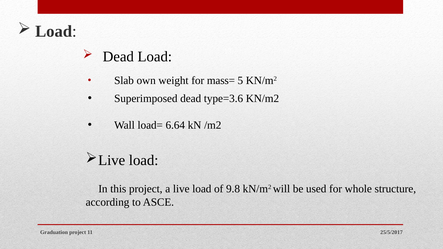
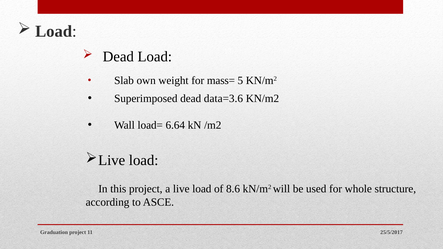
type=3.6: type=3.6 -> data=3.6
9.8: 9.8 -> 8.6
